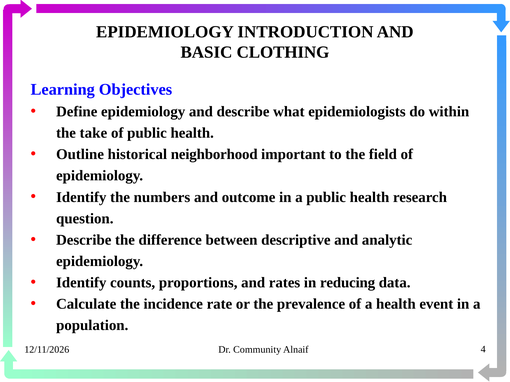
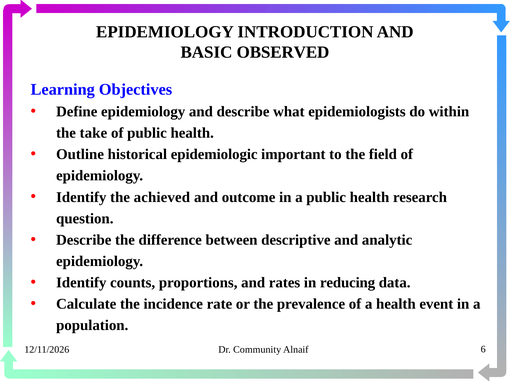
CLOTHING: CLOTHING -> OBSERVED
neighborhood: neighborhood -> epidemiologic
numbers: numbers -> achieved
4: 4 -> 6
